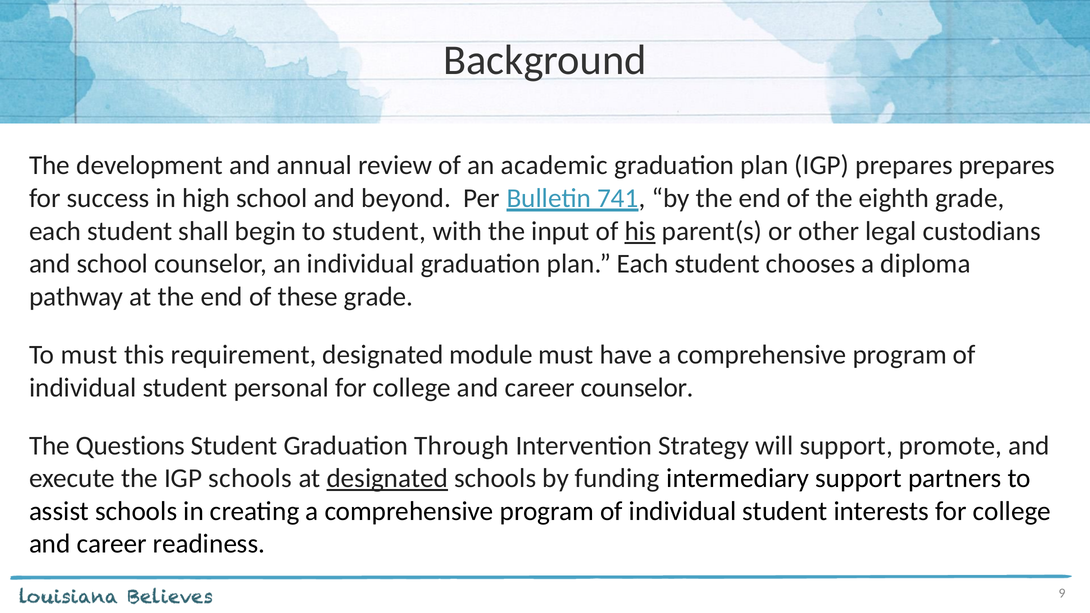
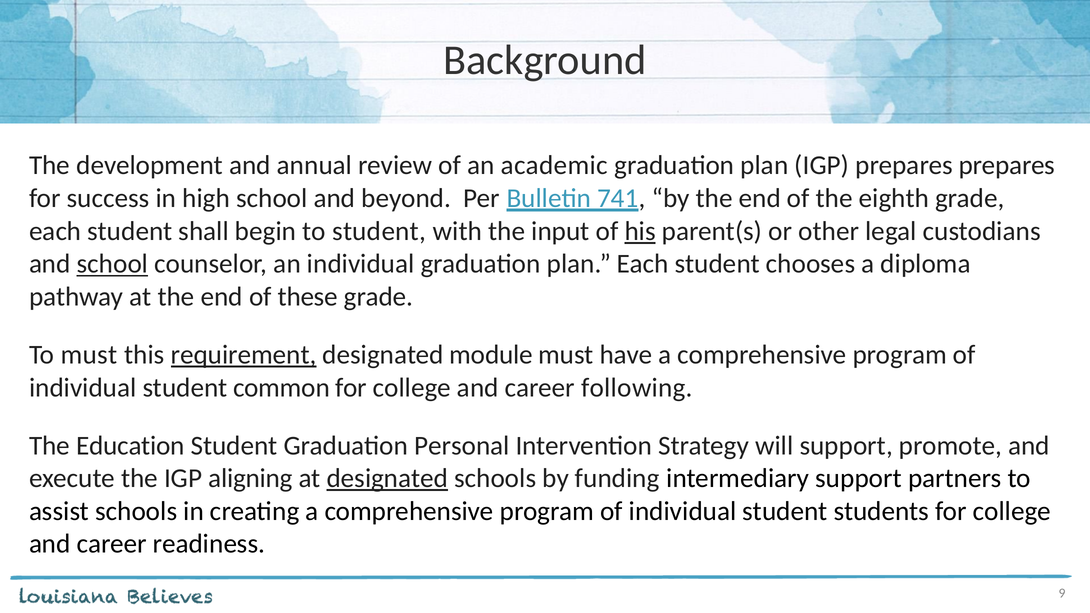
school at (112, 264) underline: none -> present
requirement underline: none -> present
personal: personal -> common
career counselor: counselor -> following
Questions: Questions -> Education
Through: Through -> Personal
IGP schools: schools -> aligning
interests: interests -> students
